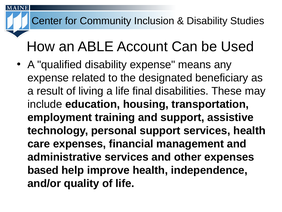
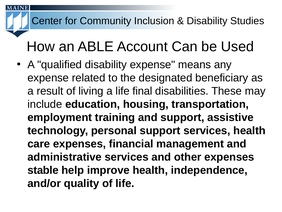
based: based -> stable
